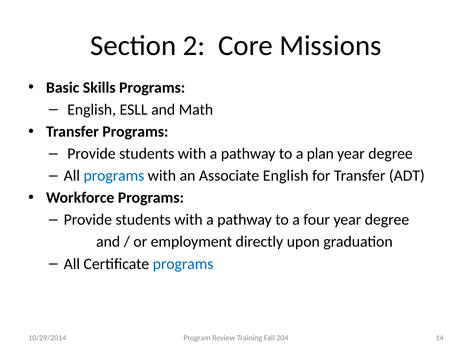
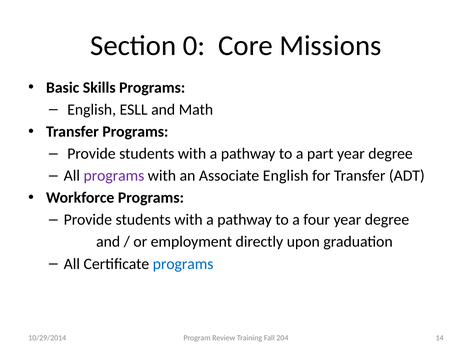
2: 2 -> 0
plan: plan -> part
programs at (114, 176) colour: blue -> purple
